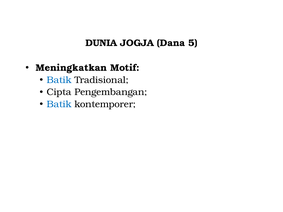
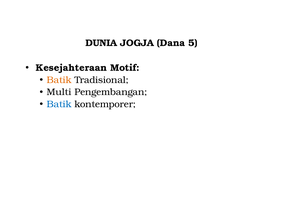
Meningkatkan: Meningkatkan -> Kesejahteraan
Batik at (59, 80) colour: blue -> orange
Cipta: Cipta -> Multi
